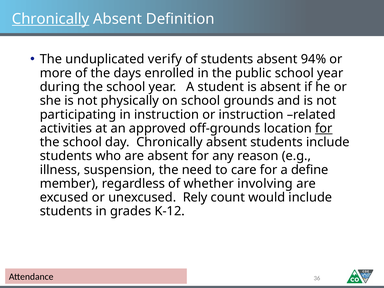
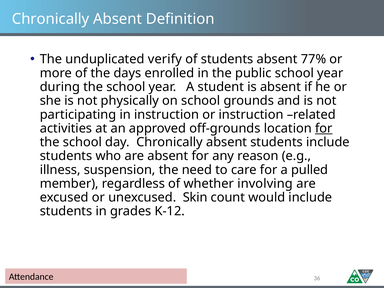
Chronically at (51, 19) underline: present -> none
94%: 94% -> 77%
define: define -> pulled
Rely: Rely -> Skin
